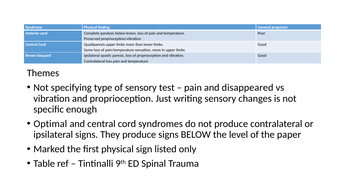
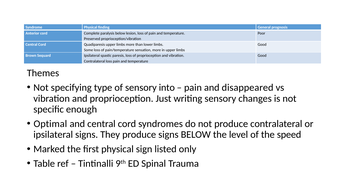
test: test -> into
paper: paper -> speed
